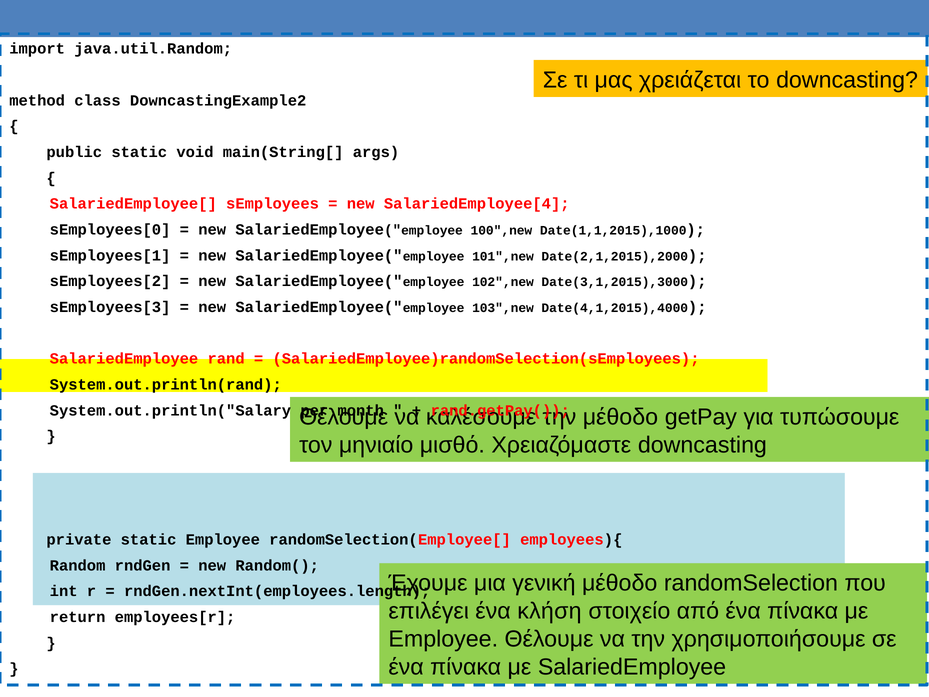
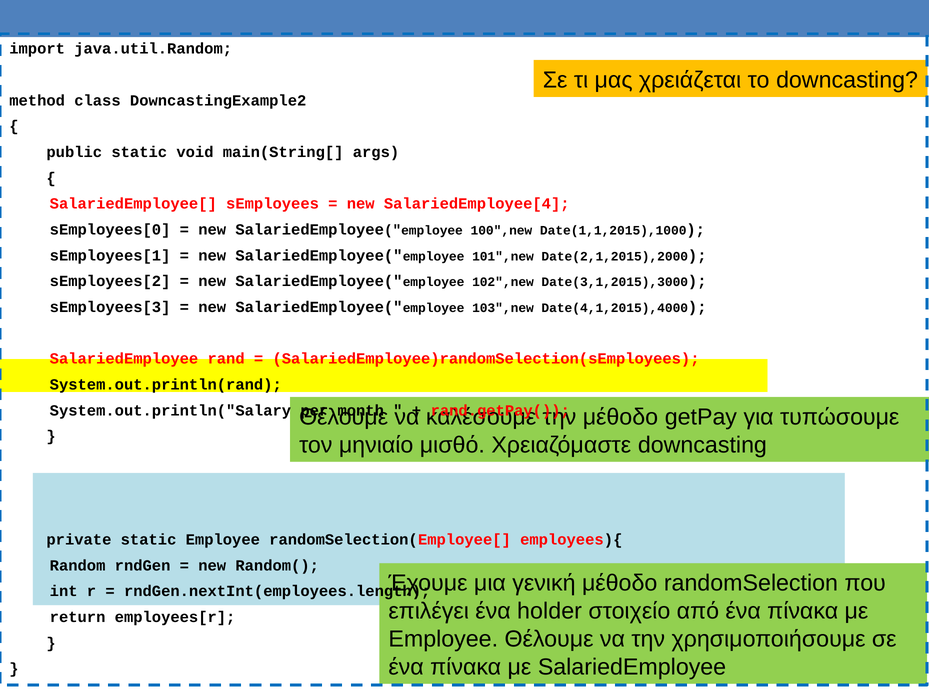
κλήση: κλήση -> holder
